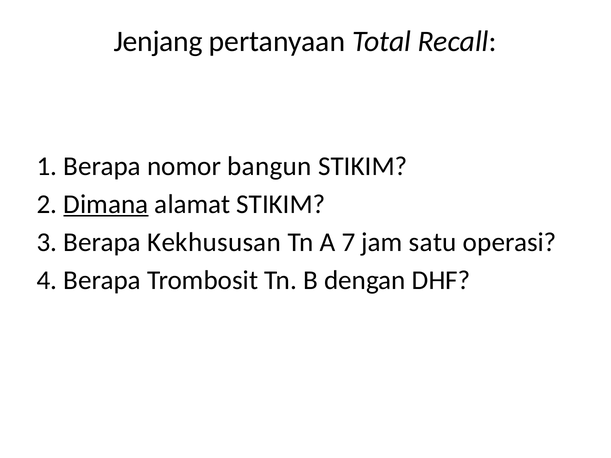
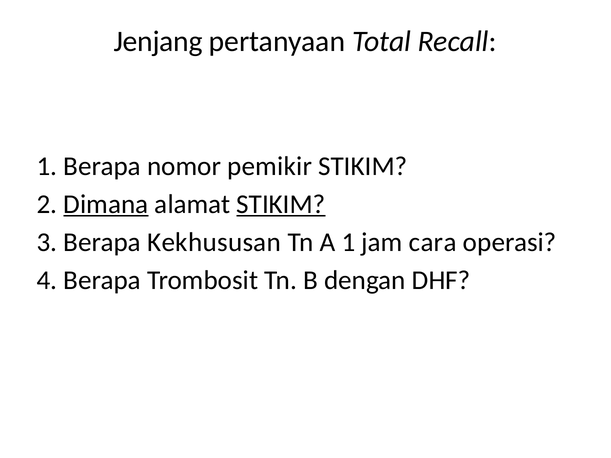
bangun: bangun -> pemikir
STIKIM at (281, 204) underline: none -> present
A 7: 7 -> 1
satu: satu -> cara
